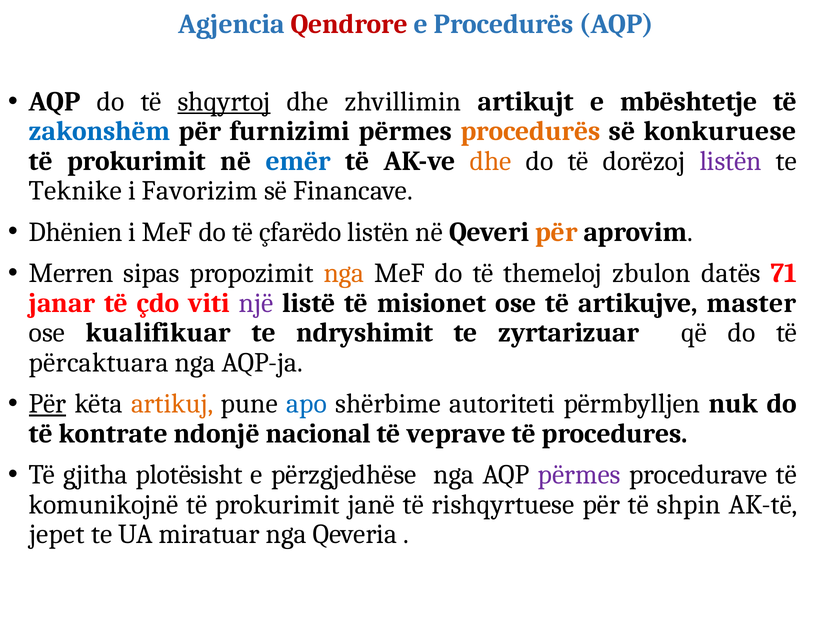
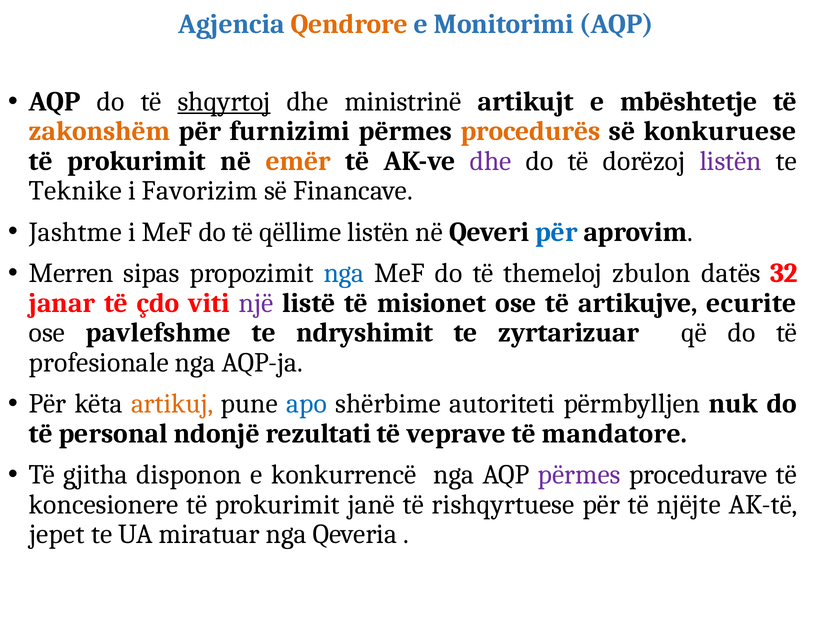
Qendrore colour: red -> orange
e Procedurës: Procedurës -> Monitorimi
zhvillimin: zhvillimin -> ministrinë
zakonshëm colour: blue -> orange
emër colour: blue -> orange
dhe at (491, 161) colour: orange -> purple
Dhënien: Dhënien -> Jashtme
çfarëdo: çfarëdo -> qëllime
për at (556, 232) colour: orange -> blue
nga at (344, 273) colour: orange -> blue
71: 71 -> 32
master: master -> ecurite
kualifikuar: kualifikuar -> pavlefshme
përcaktuara: përcaktuara -> profesionale
Për at (48, 403) underline: present -> none
kontrate: kontrate -> personal
nacional: nacional -> rezultati
procedures: procedures -> mandatore
plotësisht: plotësisht -> disponon
përzgjedhëse: përzgjedhëse -> konkurrencë
komunikojnë: komunikojnë -> koncesionere
shpin: shpin -> njëjte
